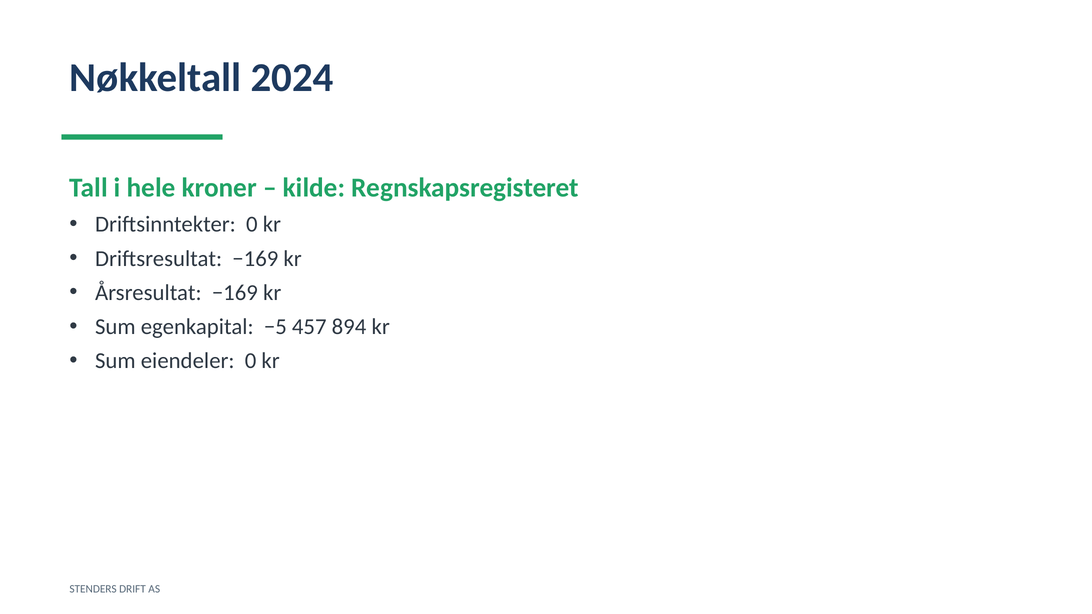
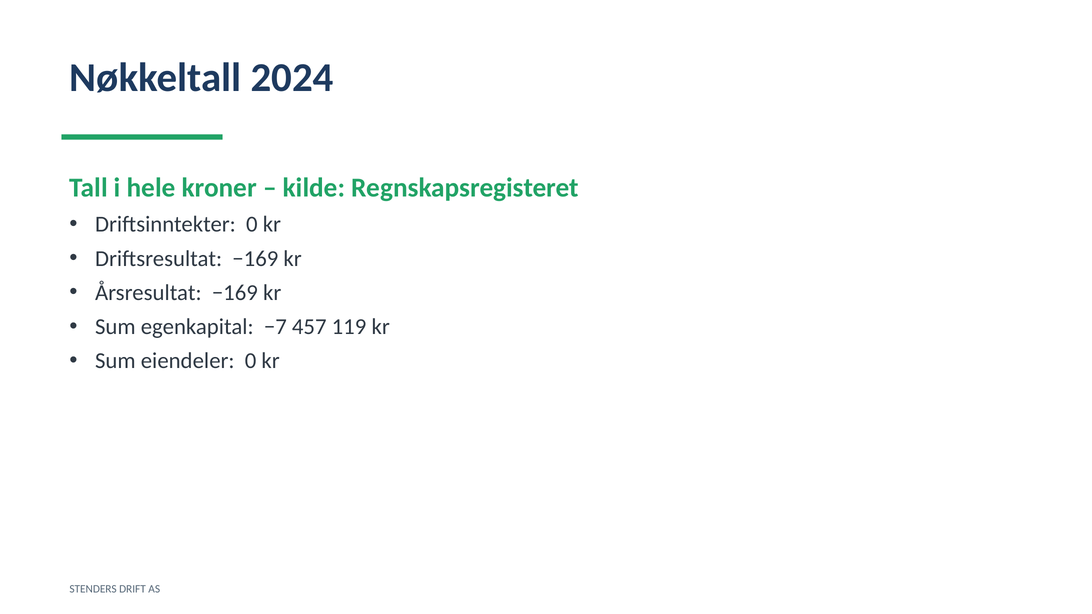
−5: −5 -> −7
894: 894 -> 119
